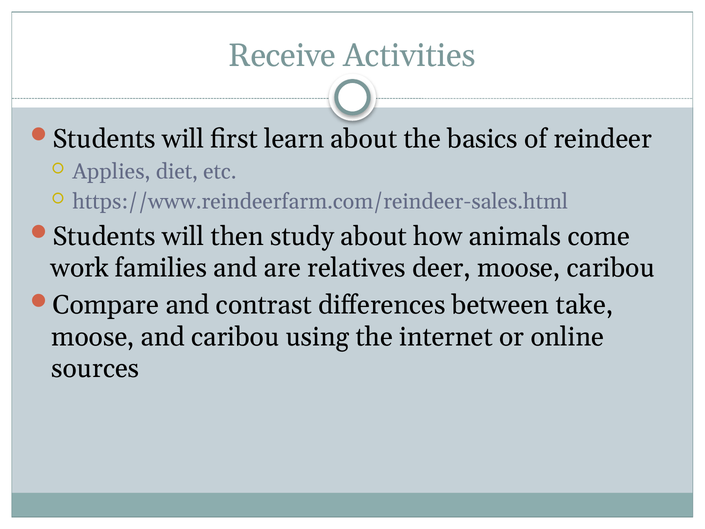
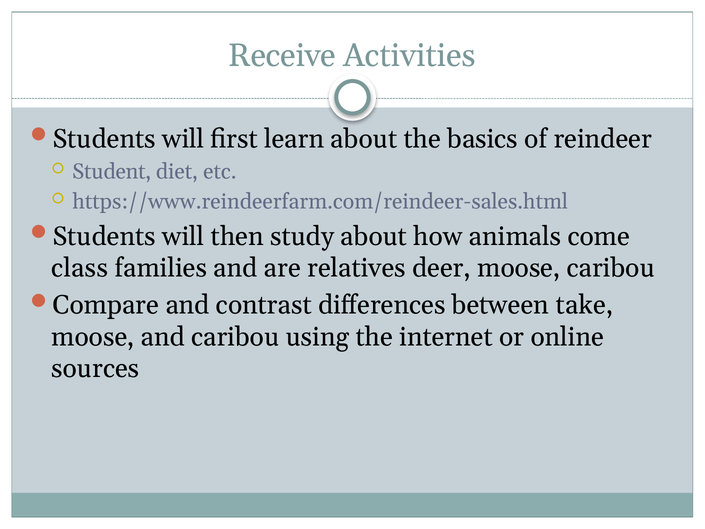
Applies: Applies -> Student
work: work -> class
